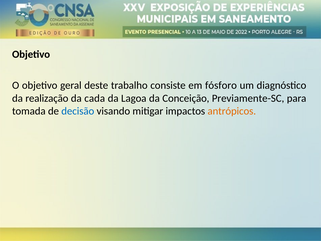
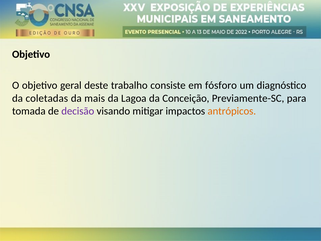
realização: realização -> coletadas
cada: cada -> mais
decisão colour: blue -> purple
